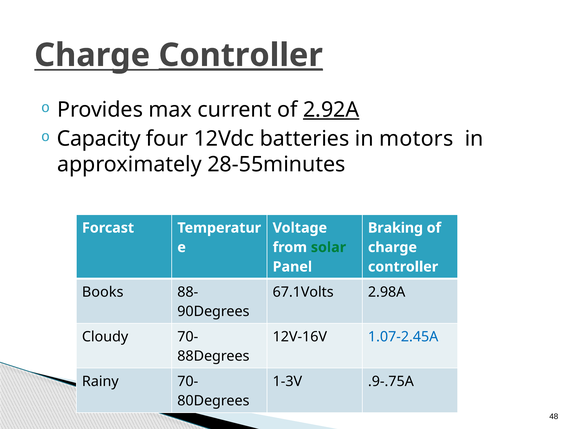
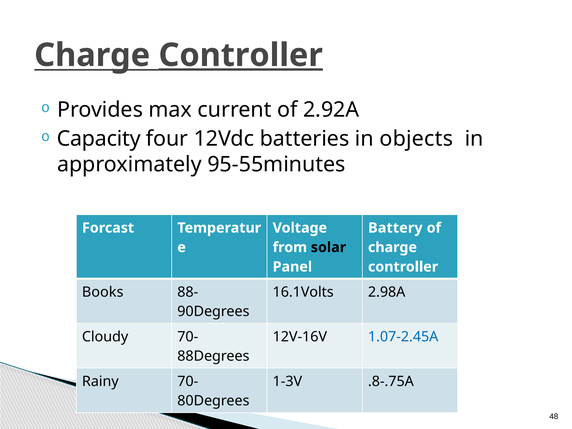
2.92A underline: present -> none
motors: motors -> objects
28-55minutes: 28-55minutes -> 95-55minutes
Braking: Braking -> Battery
solar colour: green -> black
67.1Volts: 67.1Volts -> 16.1Volts
.9-.75A: .9-.75A -> .8-.75A
